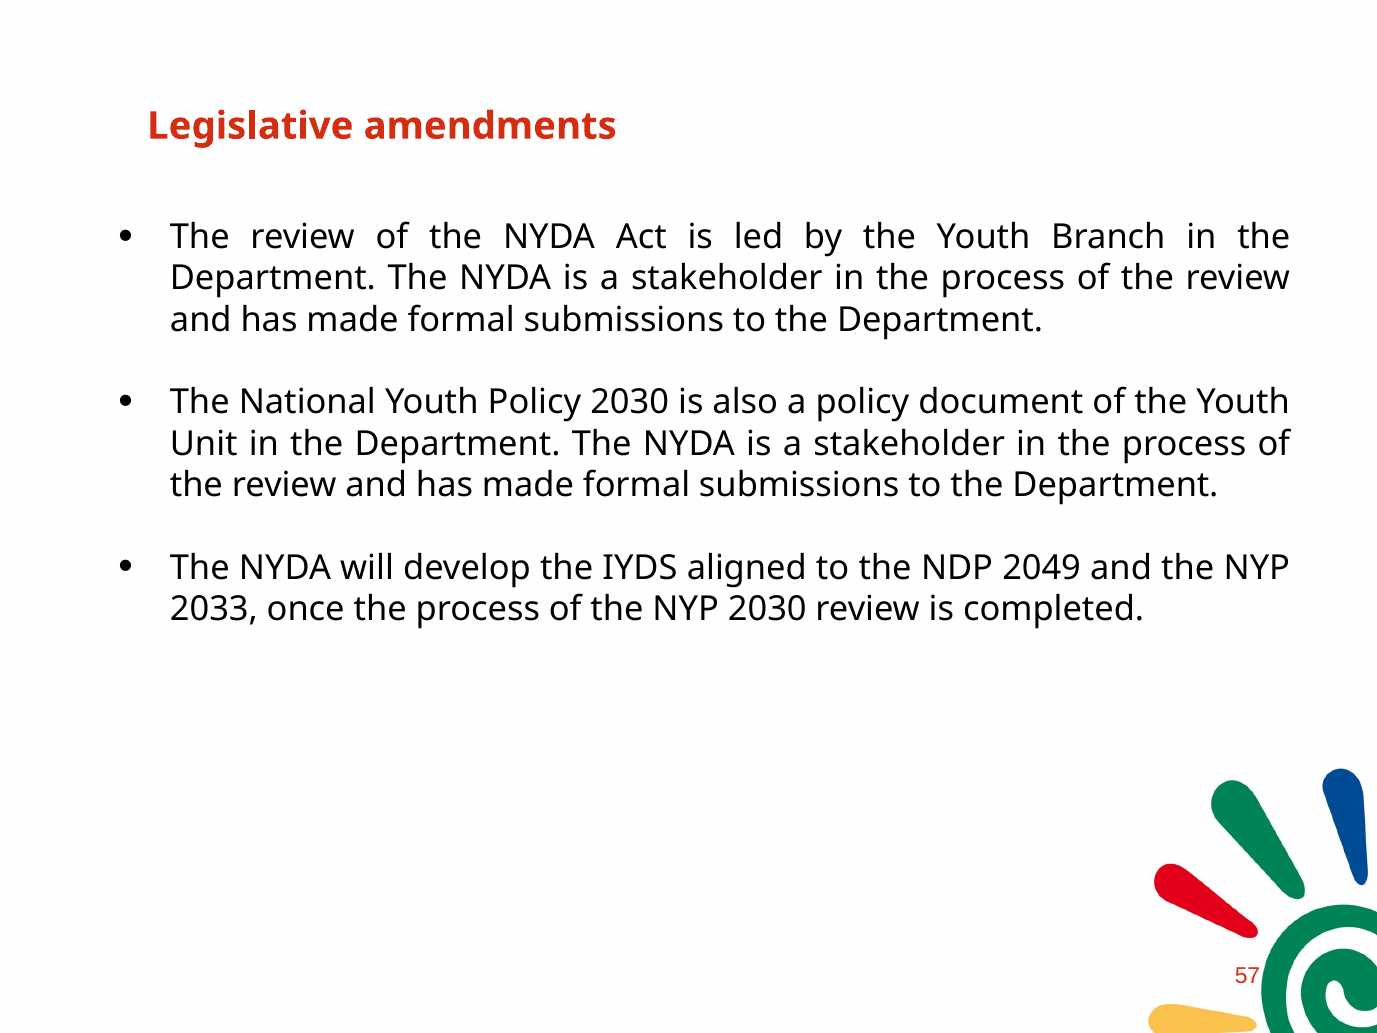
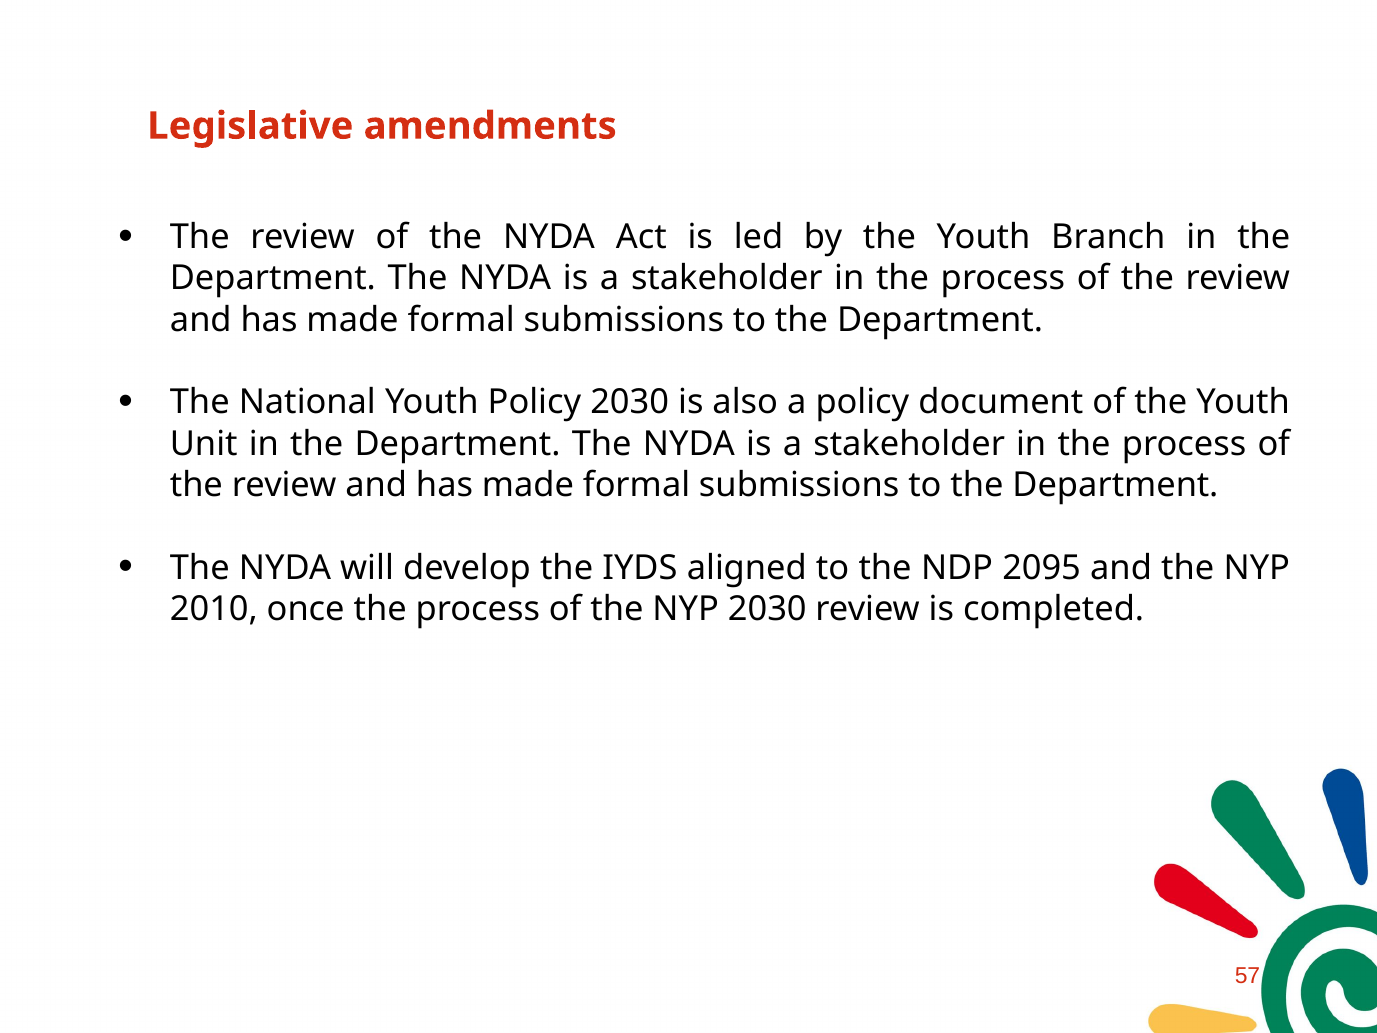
2049: 2049 -> 2095
2033: 2033 -> 2010
